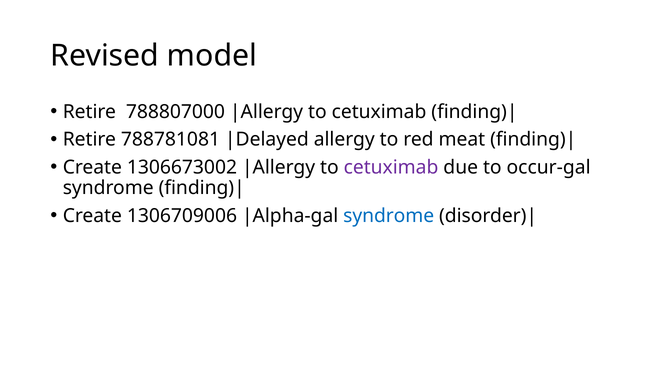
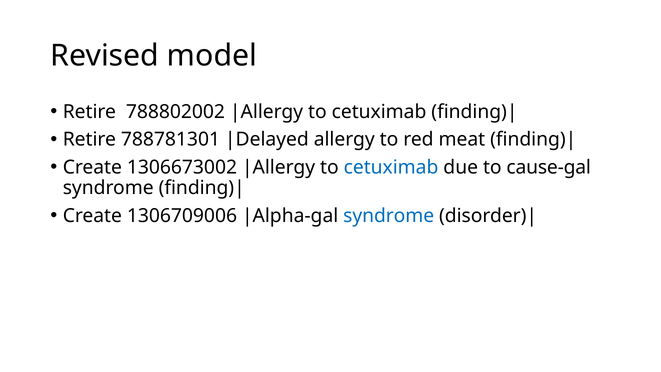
788807000: 788807000 -> 788802002
788781081: 788781081 -> 788781301
cetuximab at (391, 167) colour: purple -> blue
occur-gal: occur-gal -> cause-gal
